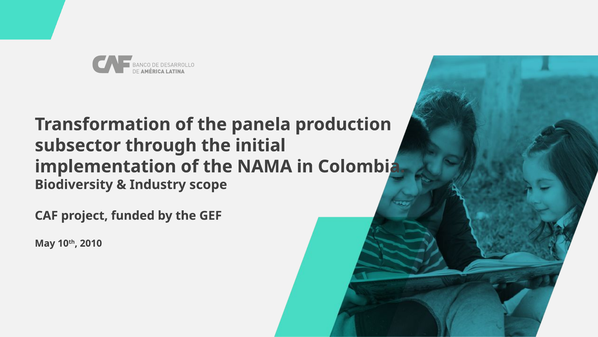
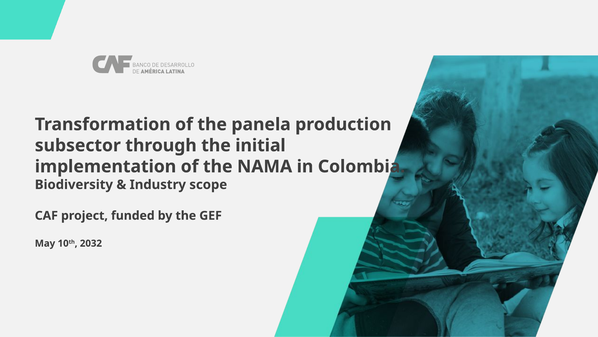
2010: 2010 -> 2032
